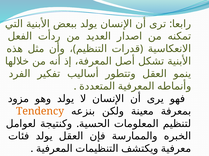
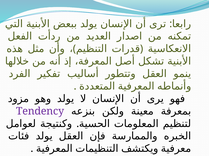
Tendency colour: orange -> purple
